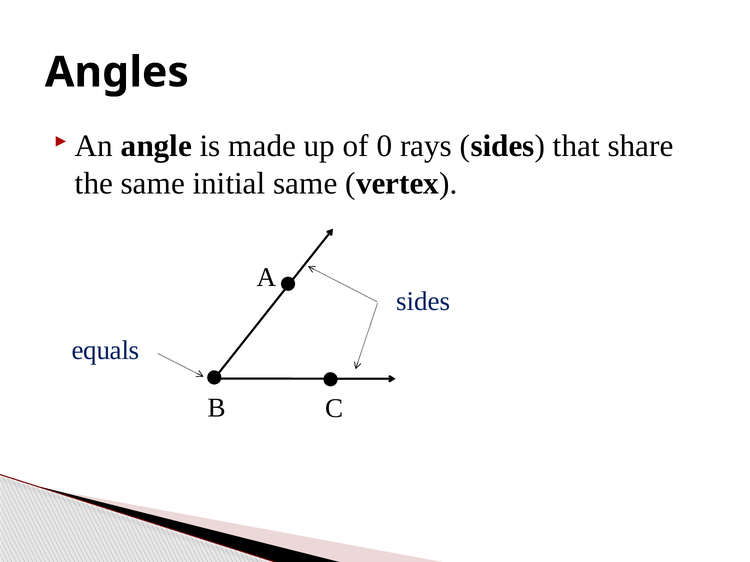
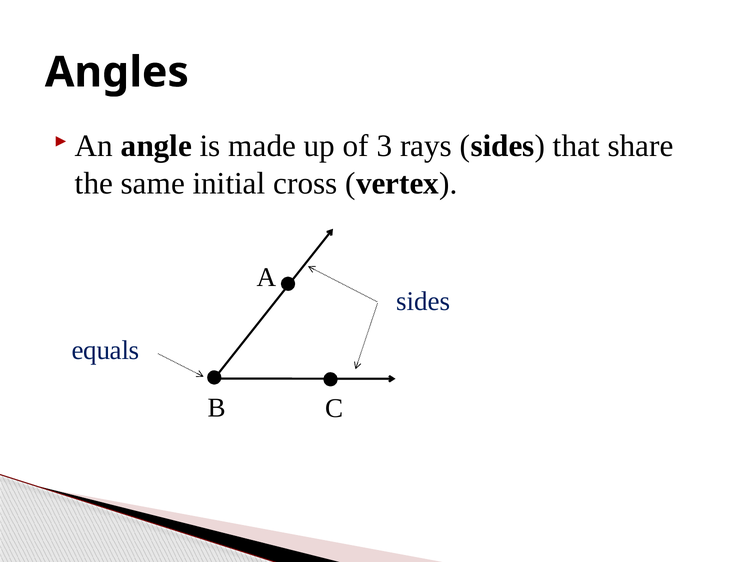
0: 0 -> 3
initial same: same -> cross
